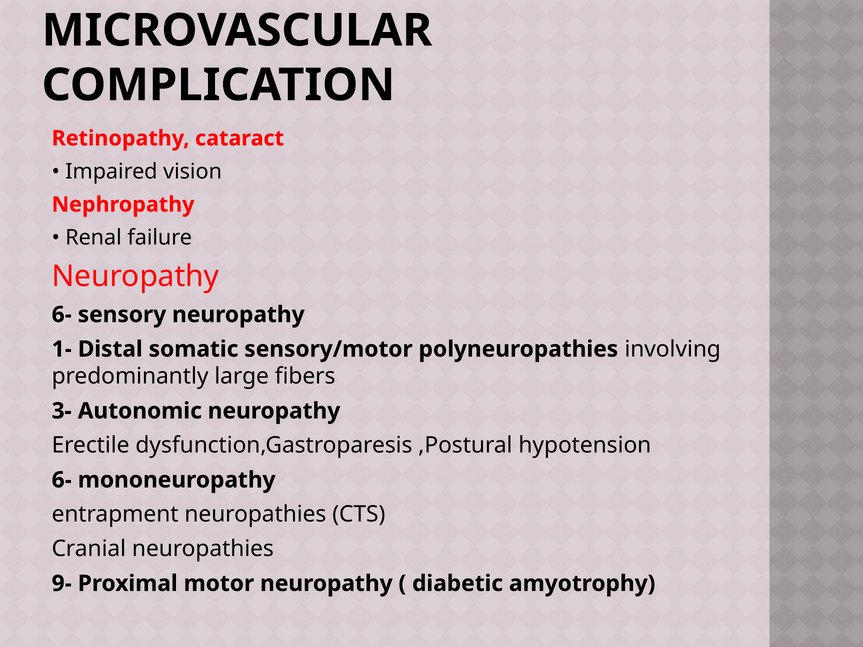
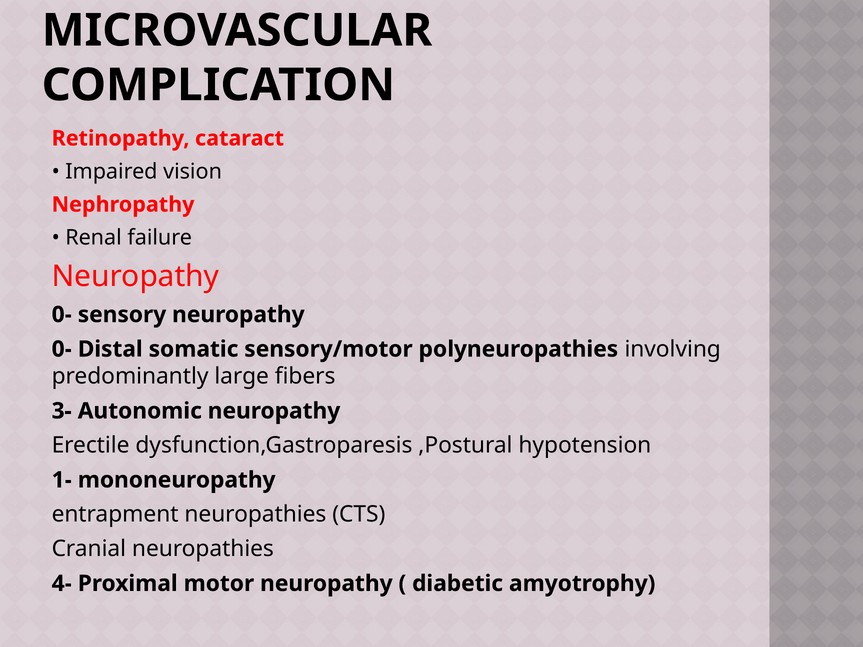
6- at (62, 315): 6- -> 0-
1- at (62, 349): 1- -> 0-
6- at (62, 480): 6- -> 1-
9-: 9- -> 4-
